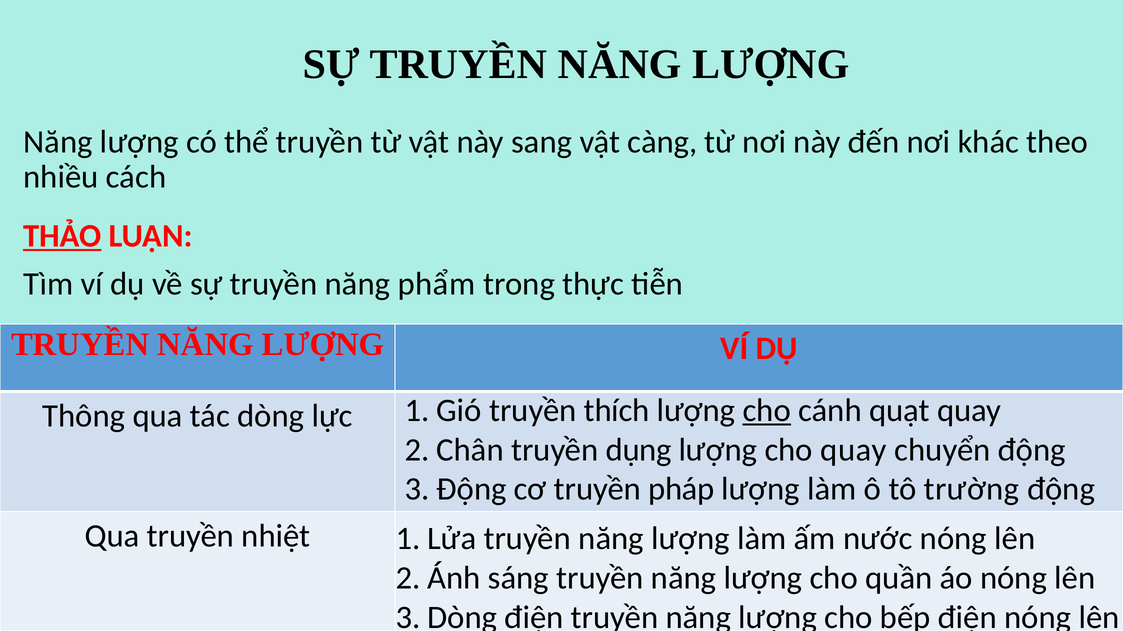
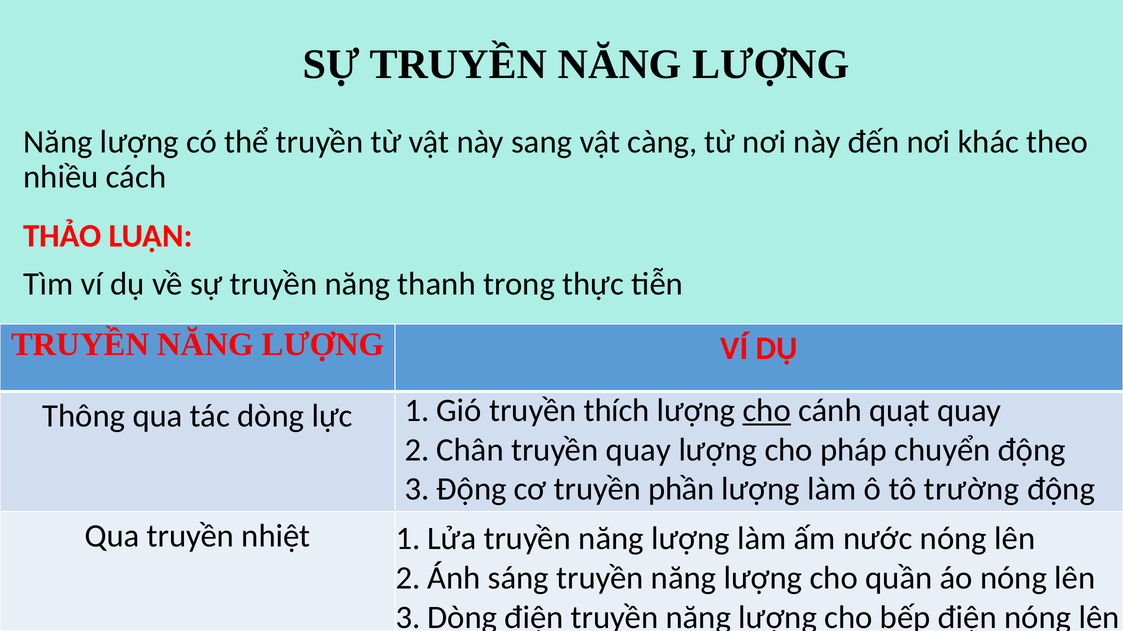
THẢO underline: present -> none
phẩm: phẩm -> thanh
truyền dụng: dụng -> quay
cho quay: quay -> pháp
pháp: pháp -> phần
